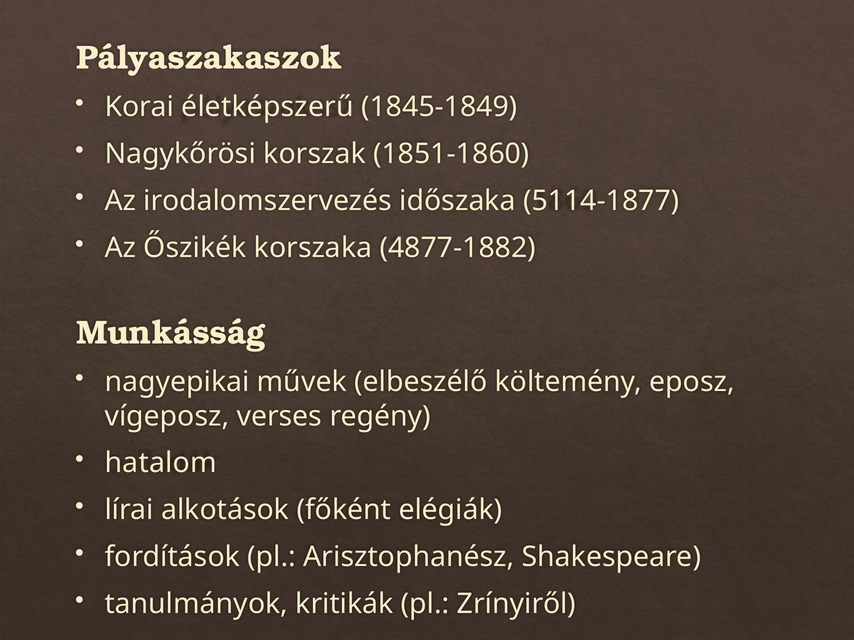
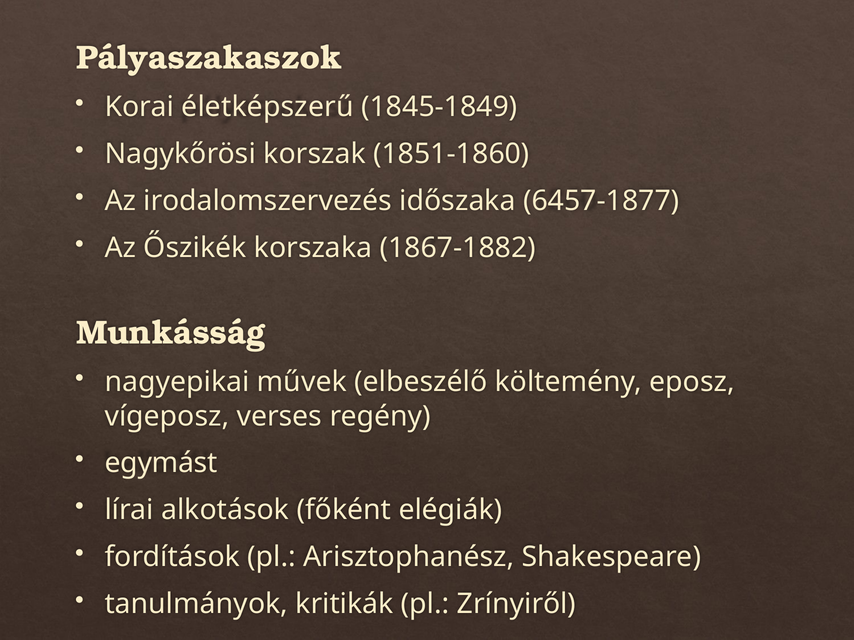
5114-1877: 5114-1877 -> 6457-1877
4877-1882: 4877-1882 -> 1867-1882
hatalom: hatalom -> egymást
